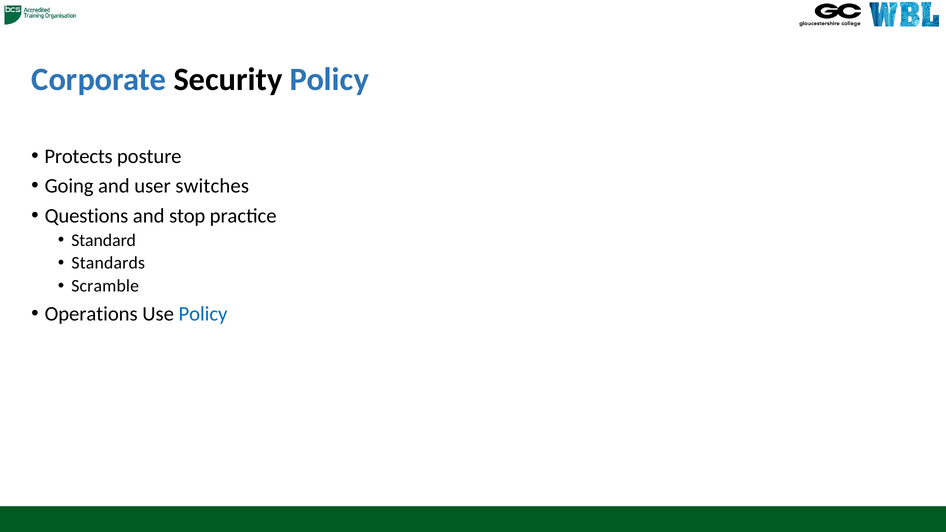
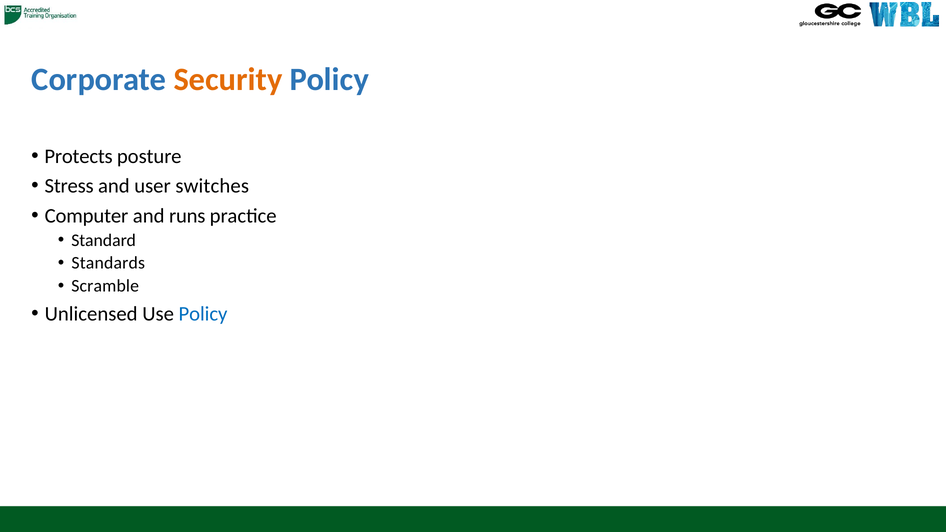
Security colour: black -> orange
Going: Going -> Stress
Questions: Questions -> Computer
stop: stop -> runs
Operations: Operations -> Unlicensed
